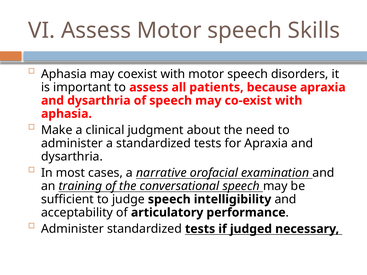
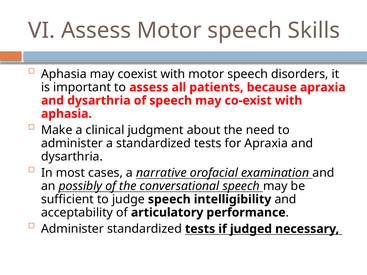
training: training -> possibly
